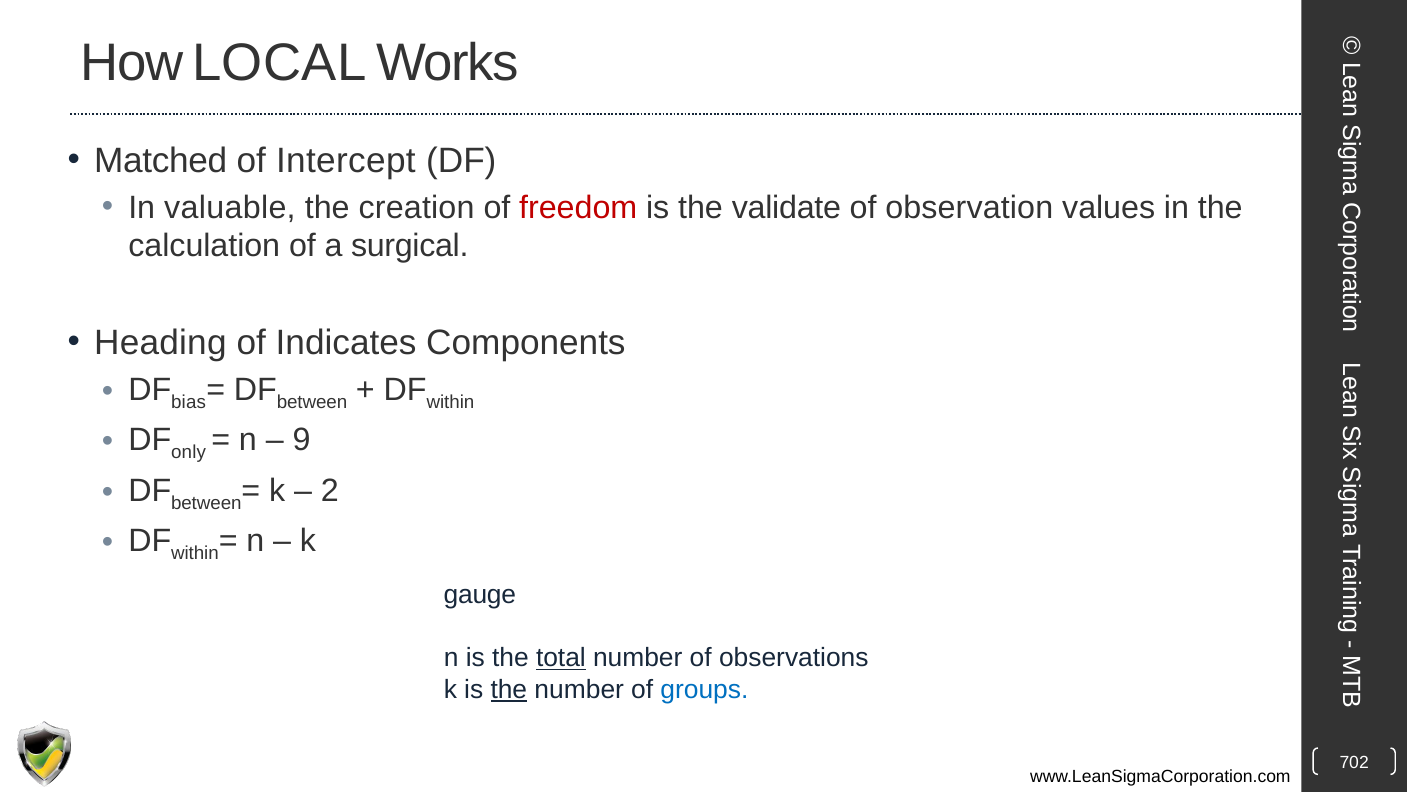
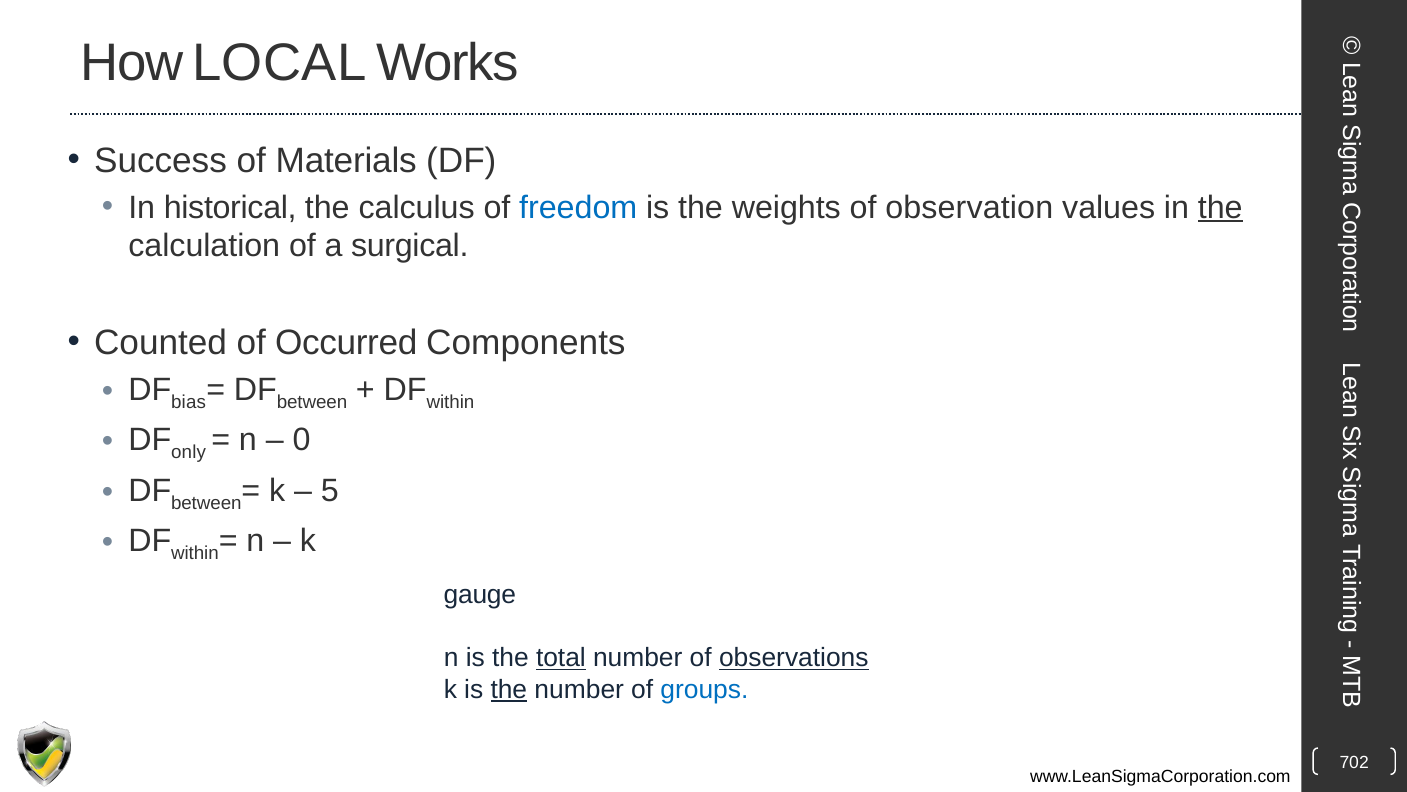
Matched: Matched -> Success
Intercept: Intercept -> Materials
valuable: valuable -> historical
creation: creation -> calculus
freedom colour: red -> blue
validate: validate -> weights
the at (1220, 207) underline: none -> present
Heading: Heading -> Counted
Indicates: Indicates -> Occurred
9: 9 -> 0
2: 2 -> 5
observations underline: none -> present
